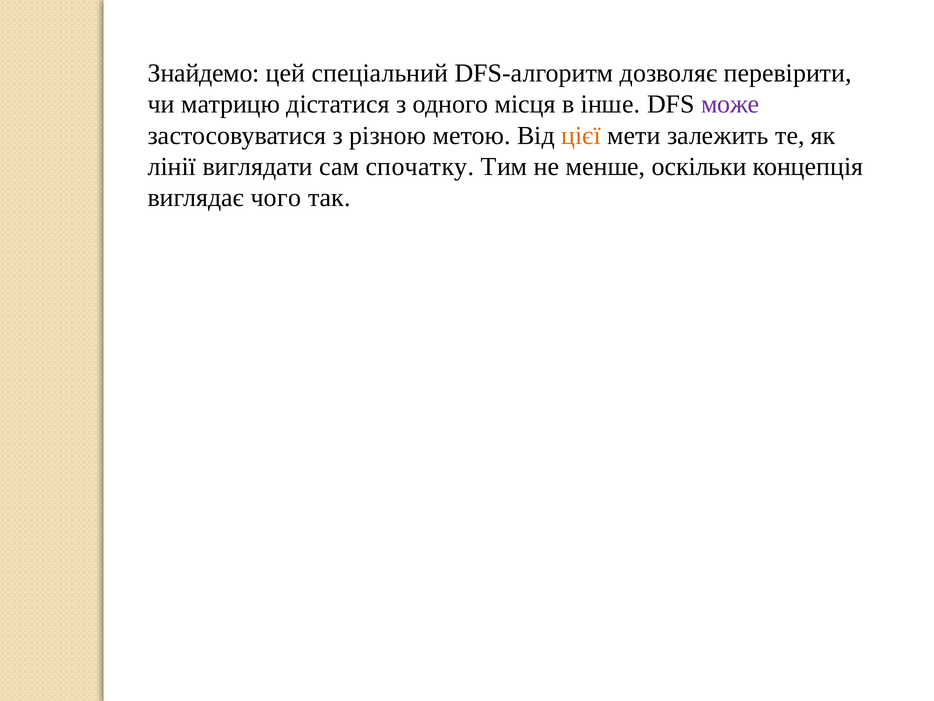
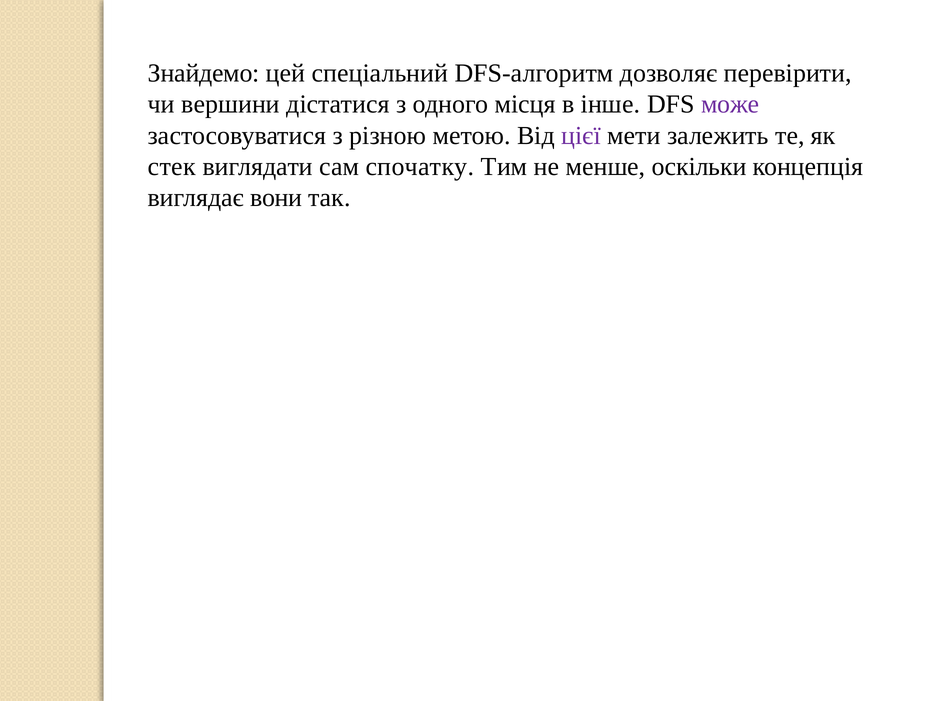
матрицю: матрицю -> вершини
цієї colour: orange -> purple
лінії: лінії -> стек
чого: чого -> вони
